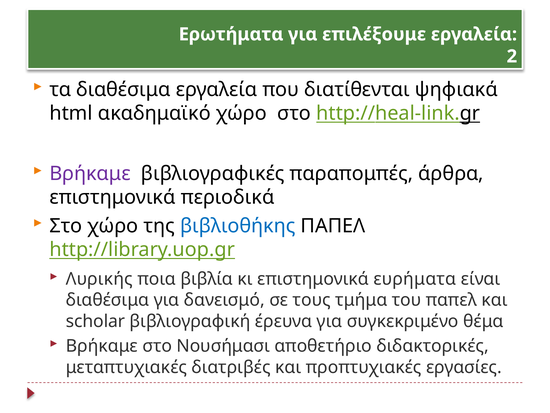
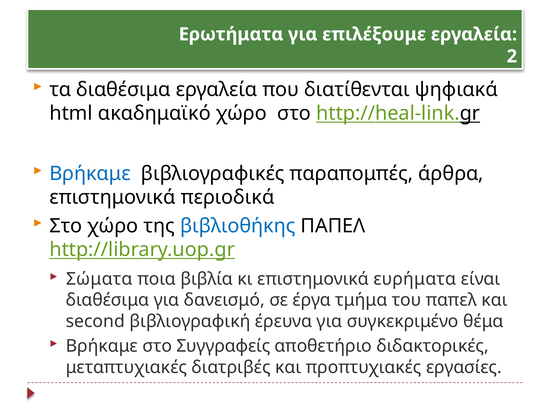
Βρήκαμε at (90, 173) colour: purple -> blue
Λυρικής: Λυρικής -> Σώματα
τους: τους -> έργα
scholar: scholar -> second
Νουσήμασι: Νουσήμασι -> Συγγραφείς
